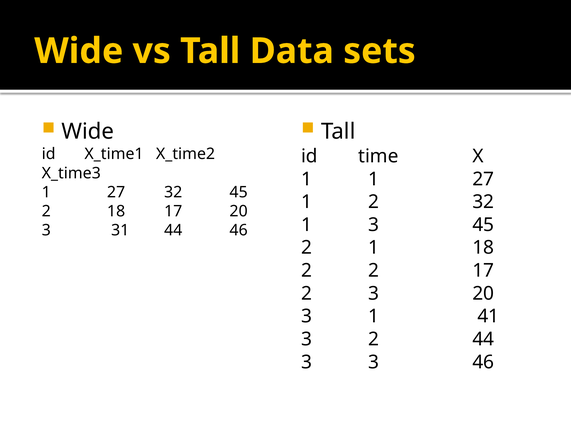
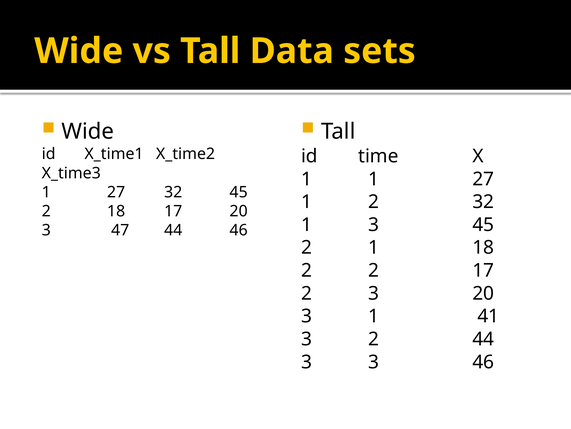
31: 31 -> 47
